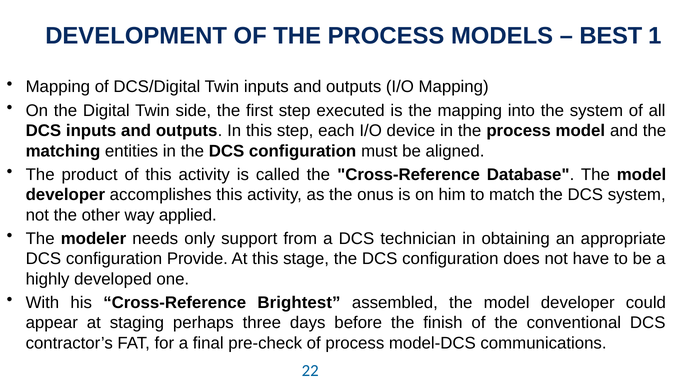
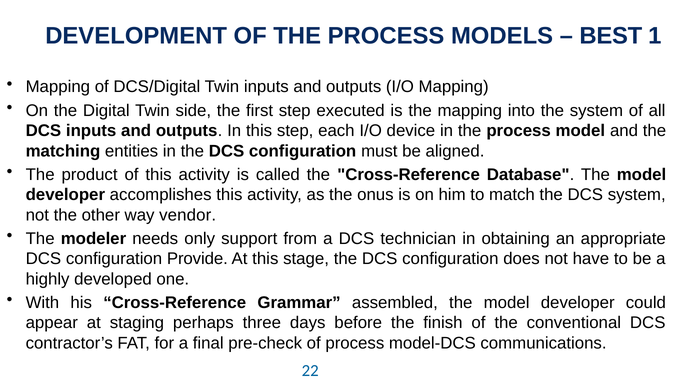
applied: applied -> vendor
Brightest: Brightest -> Grammar
